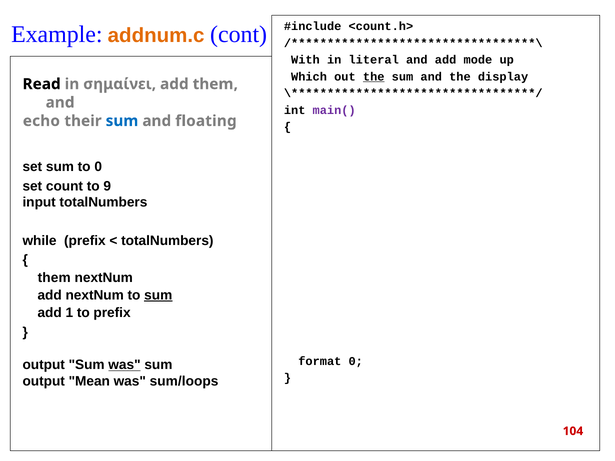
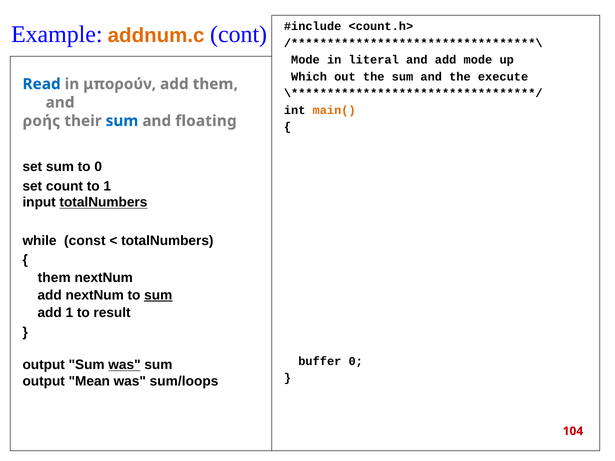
With at (305, 60): With -> Mode
the at (374, 77) underline: present -> none
display: display -> execute
Read colour: black -> blue
σημαίνει: σημαίνει -> μπορούν
main( colour: purple -> orange
echo: echo -> ροής
to 9: 9 -> 1
totalNumbers at (103, 203) underline: none -> present
while prefix: prefix -> const
to prefix: prefix -> result
format: format -> buffer
